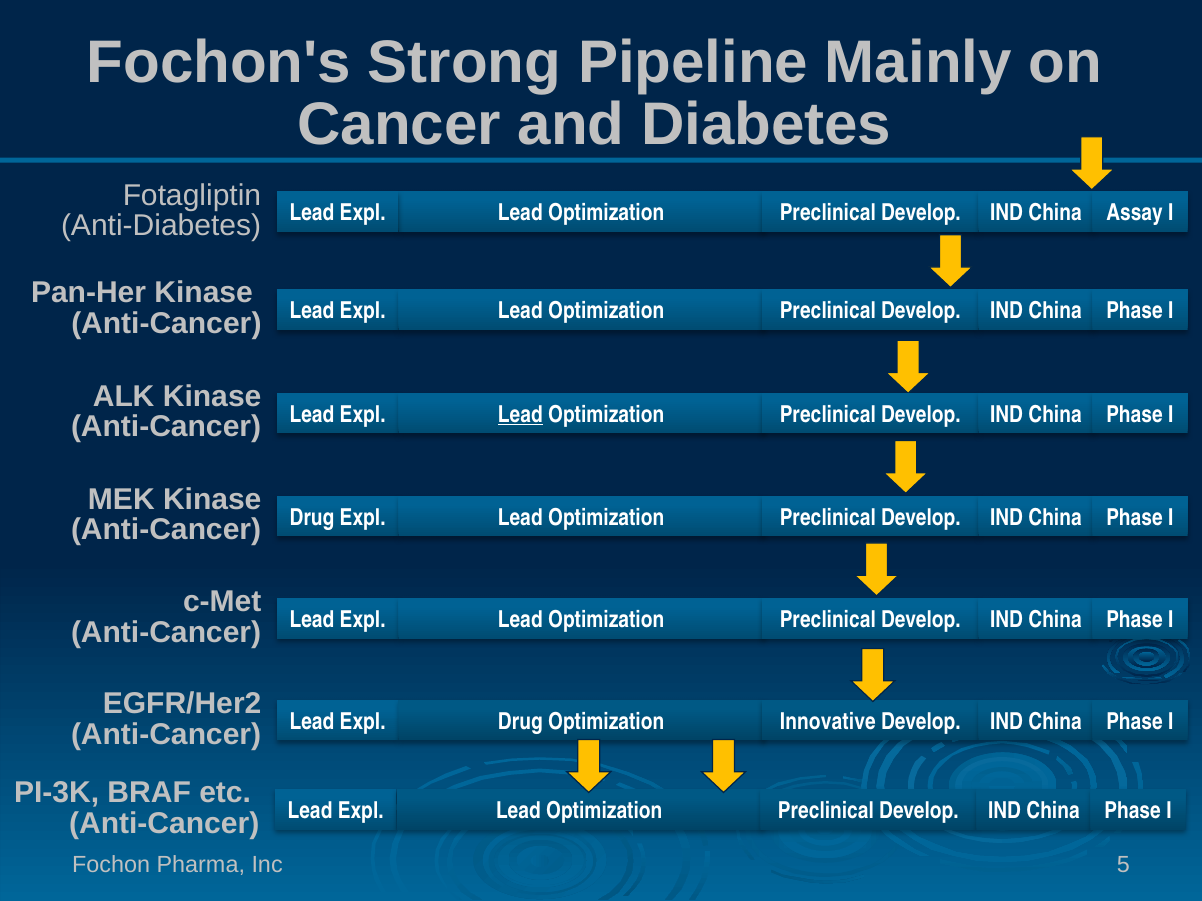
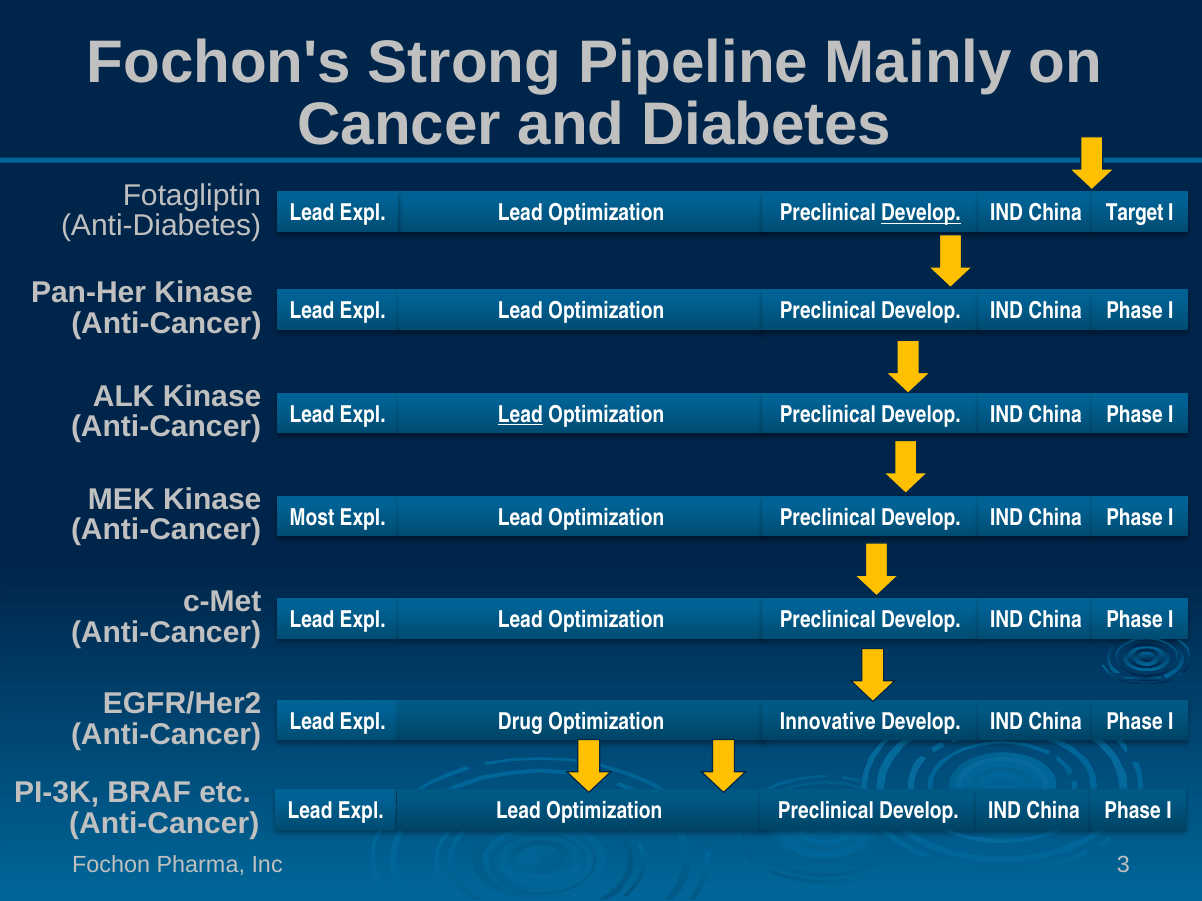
Develop at (921, 213) underline: none -> present
Assay: Assay -> Target
Drug at (312, 518): Drug -> Most
5: 5 -> 3
